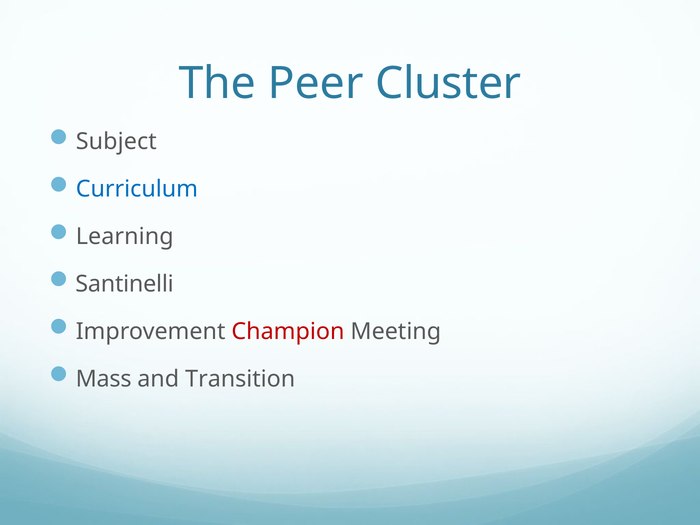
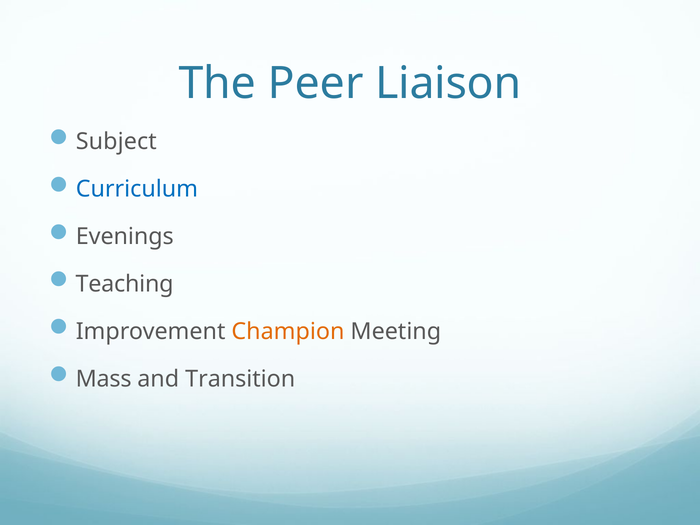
Cluster: Cluster -> Liaison
Learning: Learning -> Evenings
Santinelli: Santinelli -> Teaching
Champion colour: red -> orange
